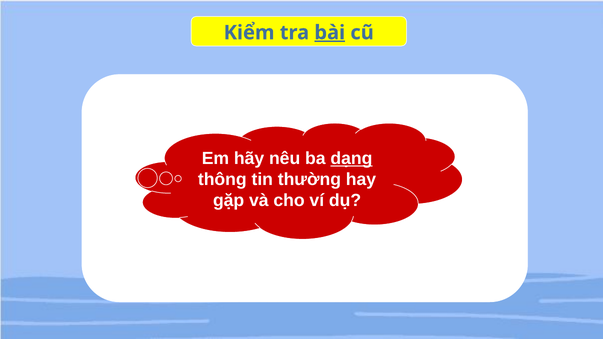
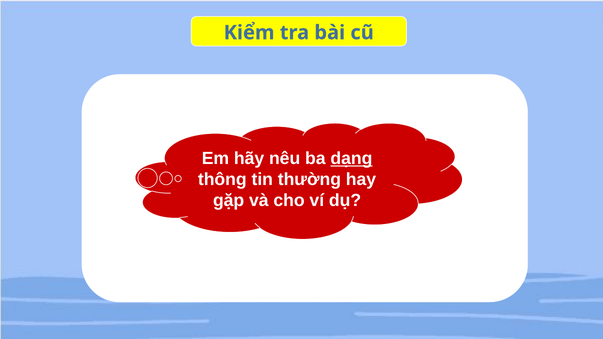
bài underline: present -> none
